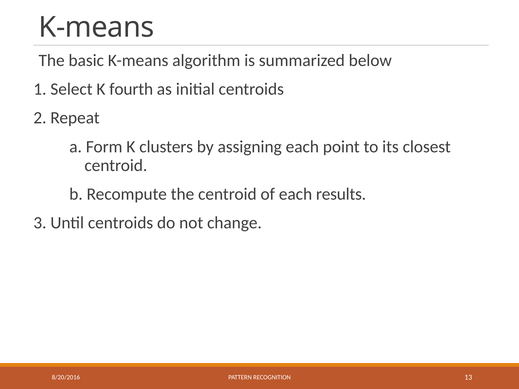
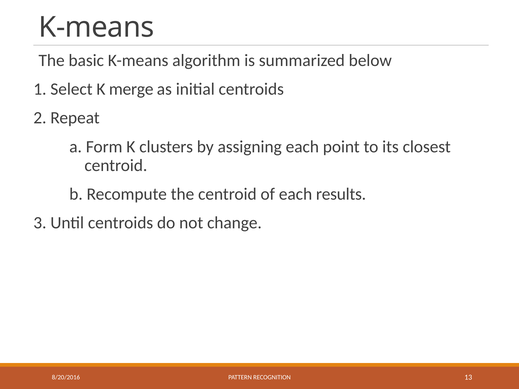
fourth: fourth -> merge
